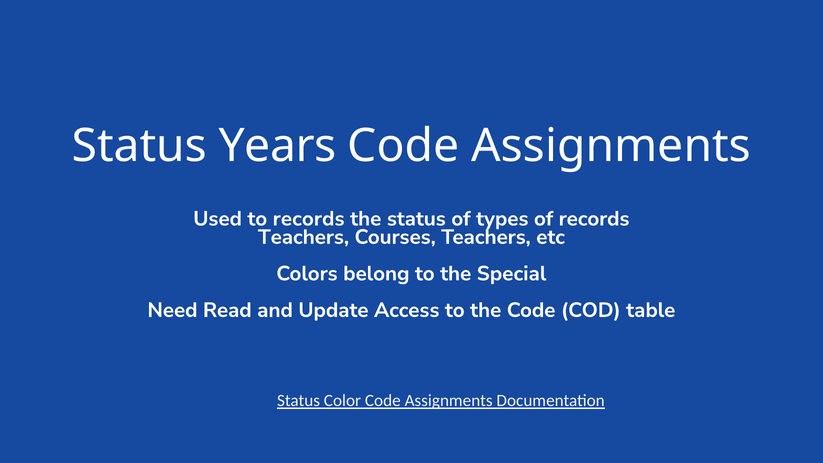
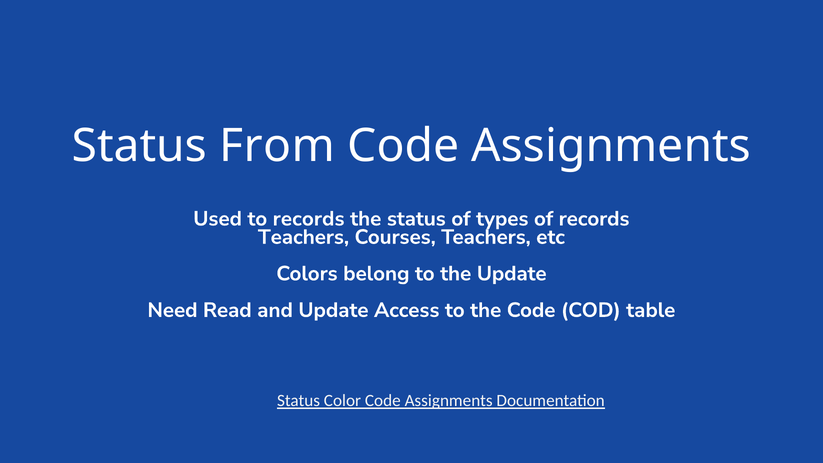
Years: Years -> From
the Special: Special -> Update
